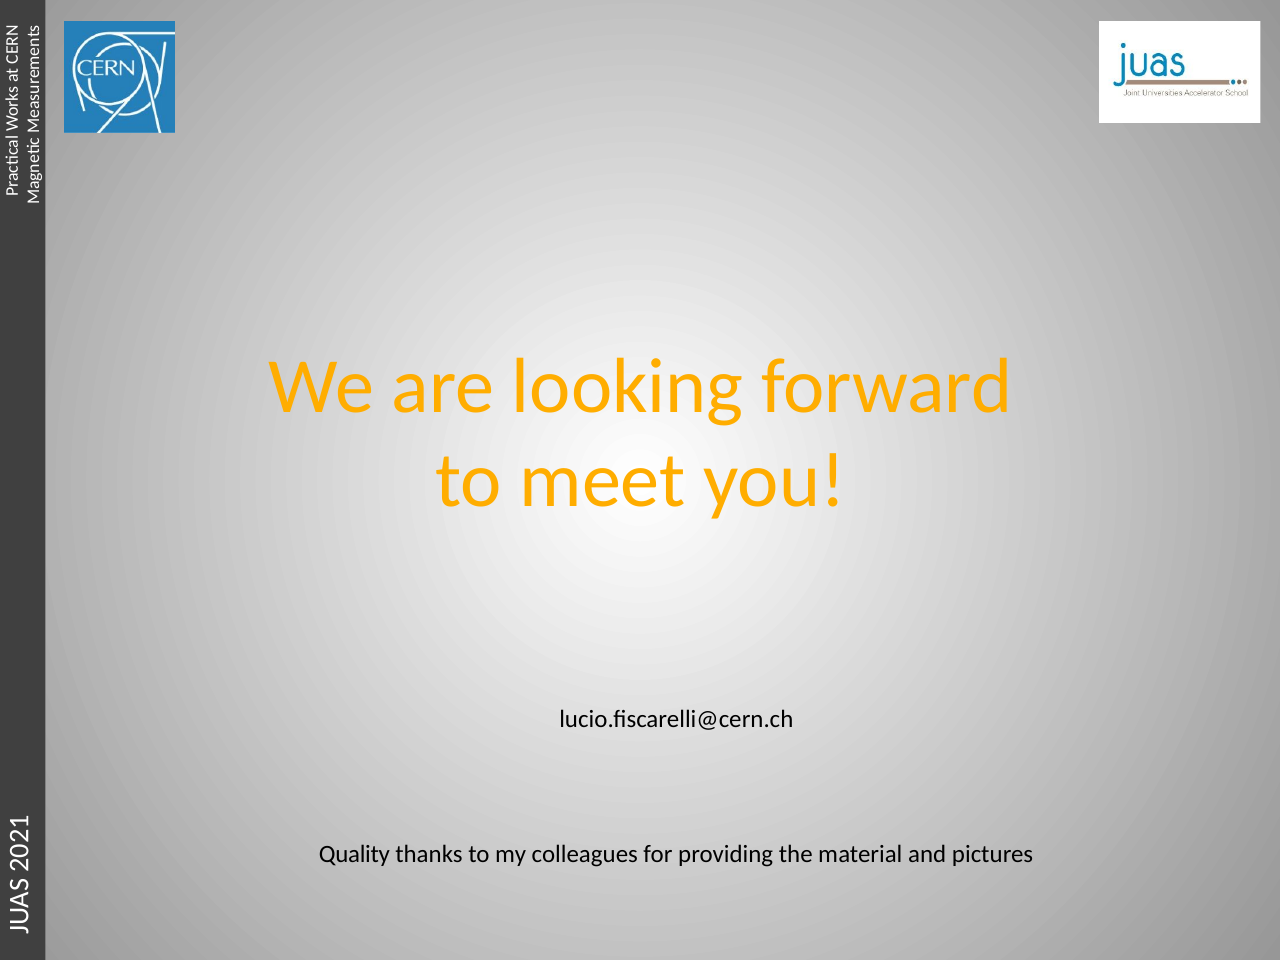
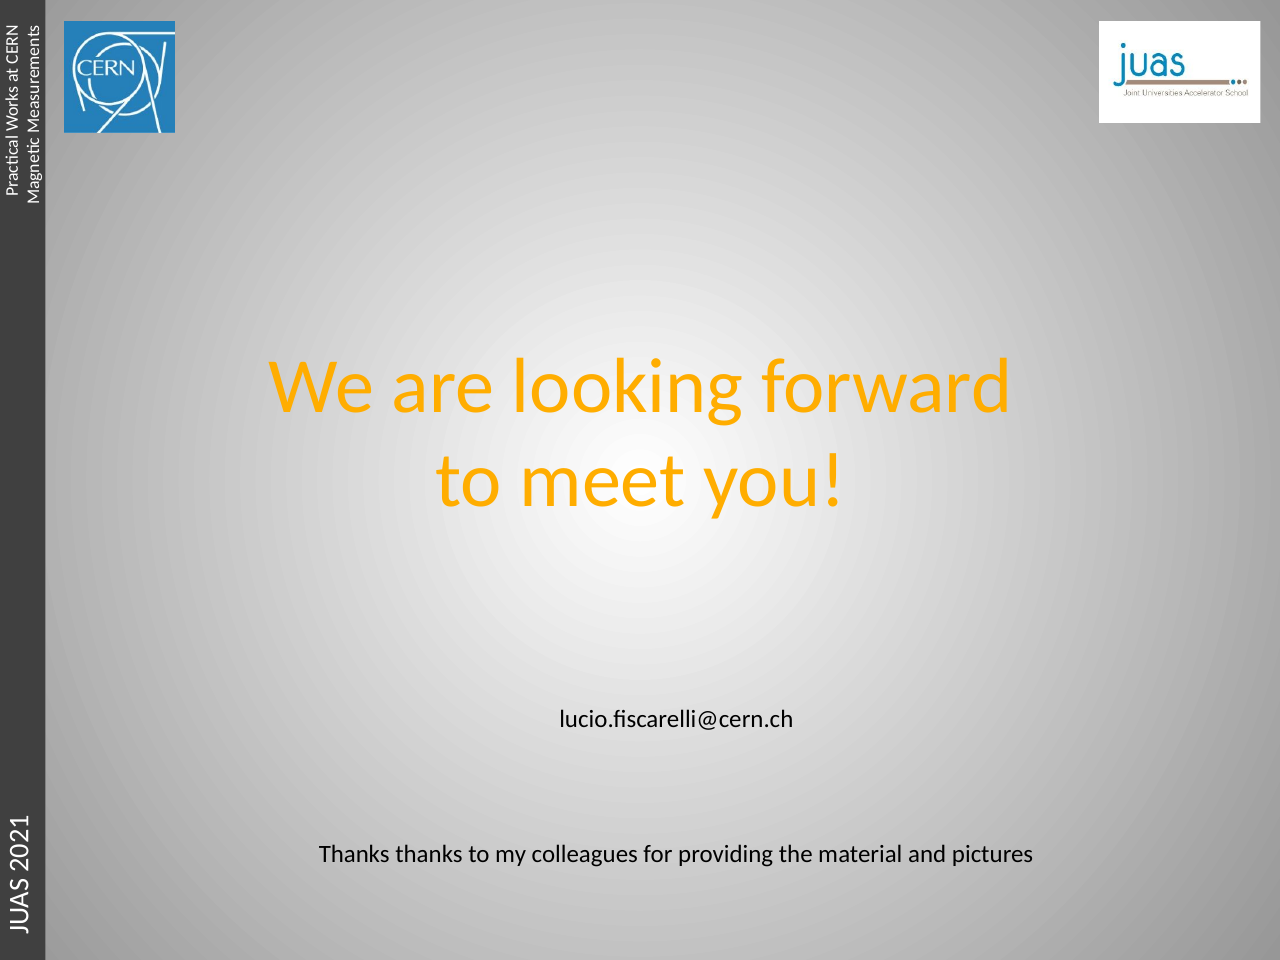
Quality at (354, 854): Quality -> Thanks
